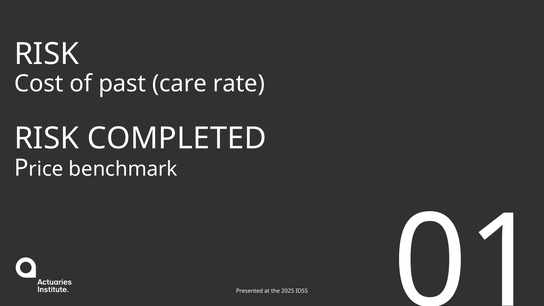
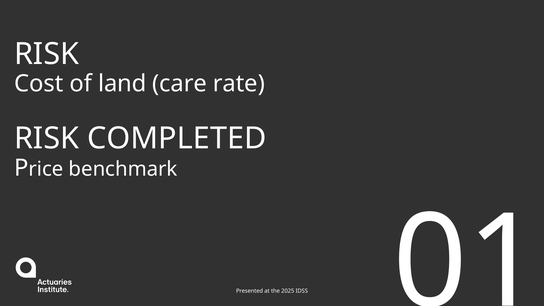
past: past -> land
